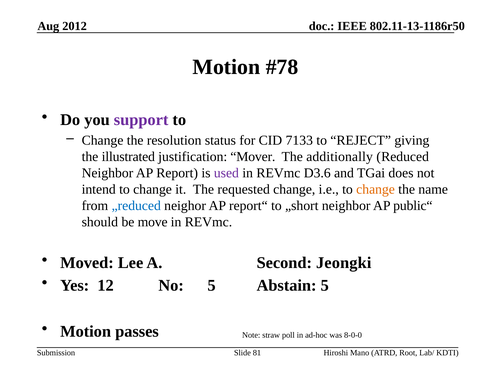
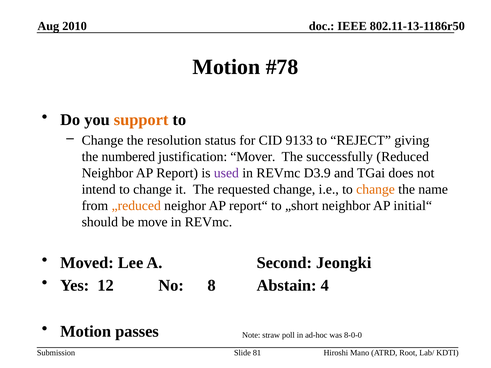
2012: 2012 -> 2010
support colour: purple -> orange
7133: 7133 -> 9133
illustrated: illustrated -> numbered
additionally: additionally -> successfully
D3.6: D3.6 -> D3.9
„reduced colour: blue -> orange
public“: public“ -> initial“
No 5: 5 -> 8
Abstain 5: 5 -> 4
